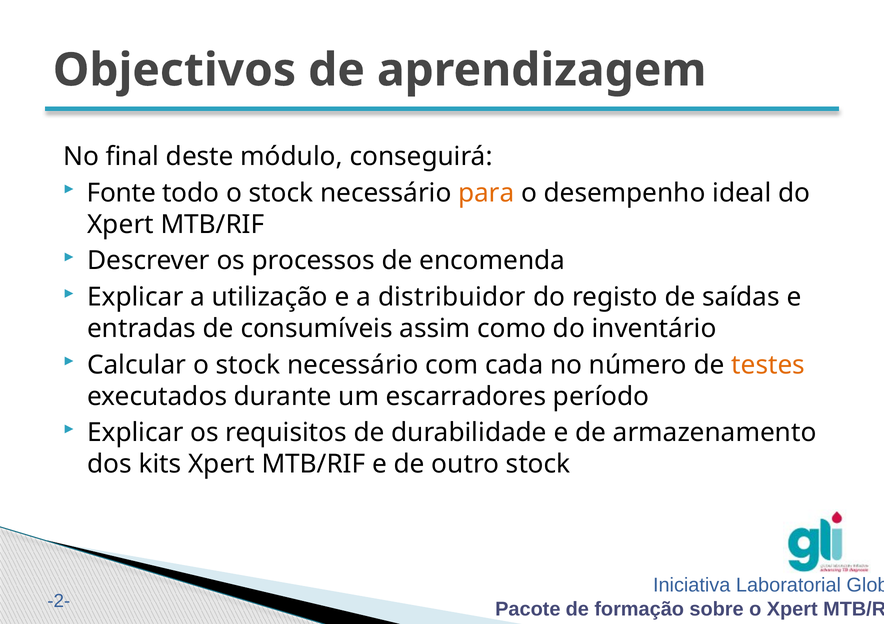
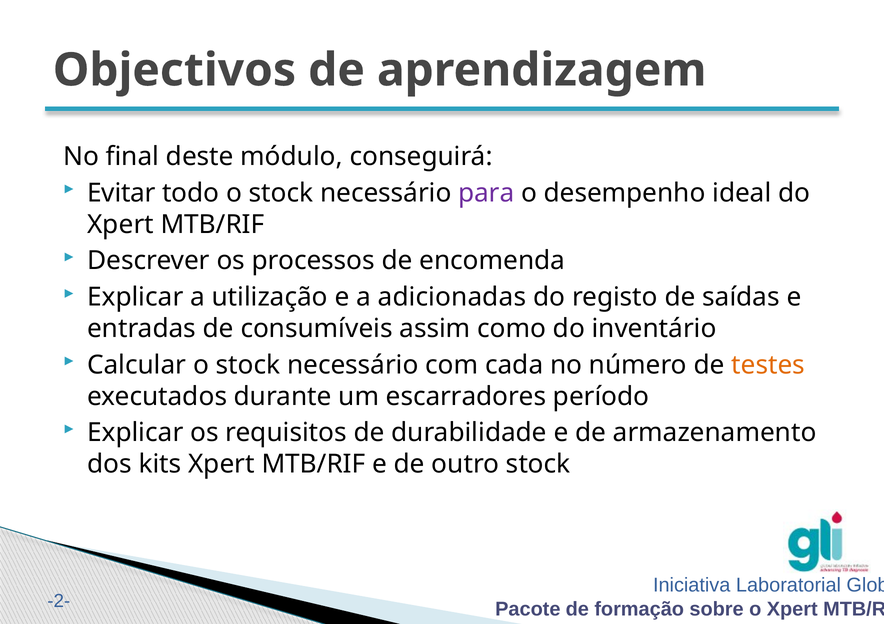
Fonte: Fonte -> Evitar
para colour: orange -> purple
distribuidor: distribuidor -> adicionadas
